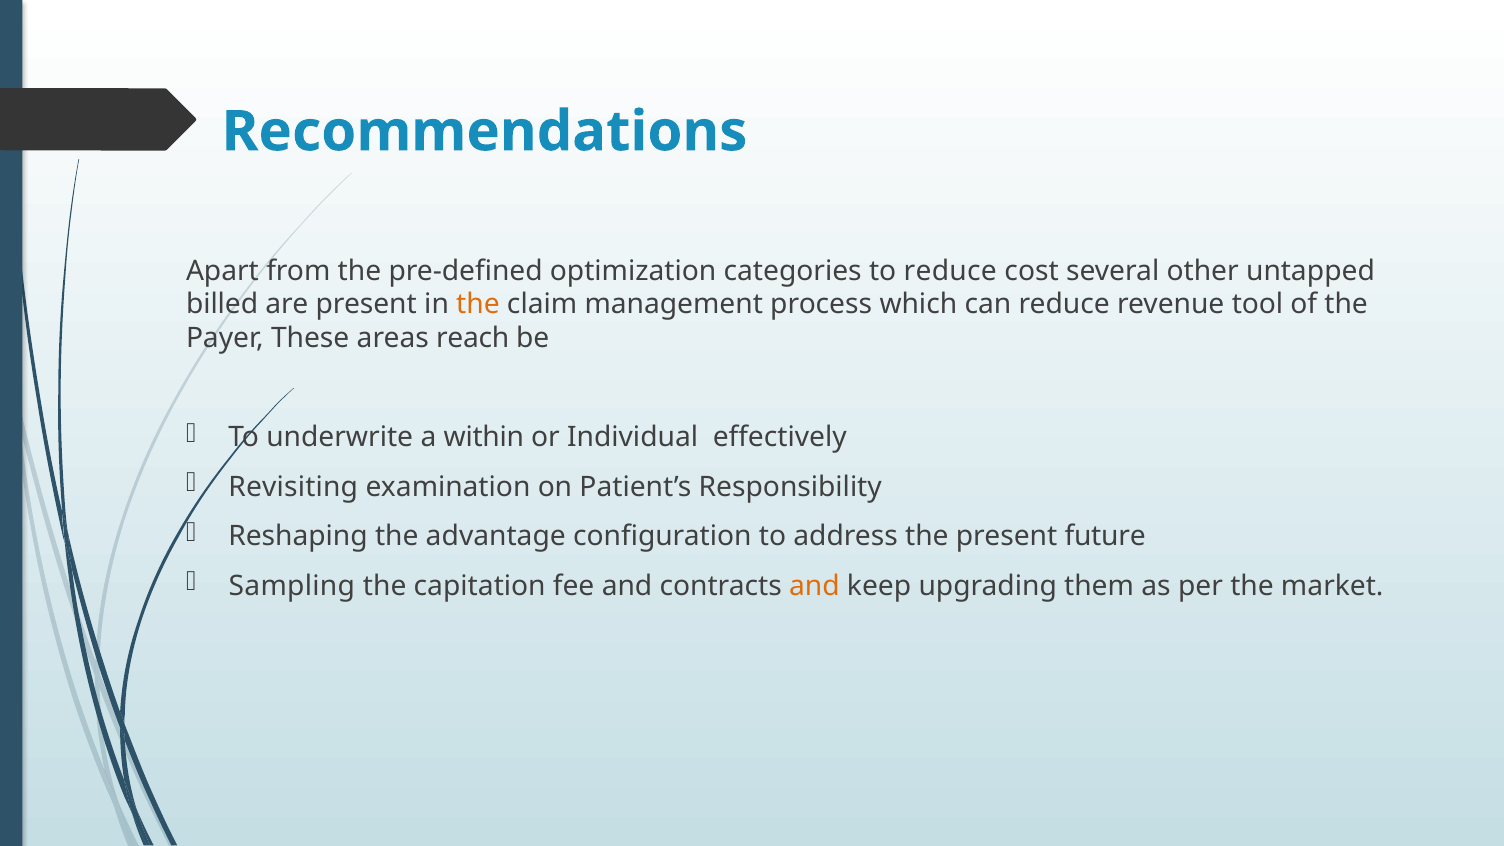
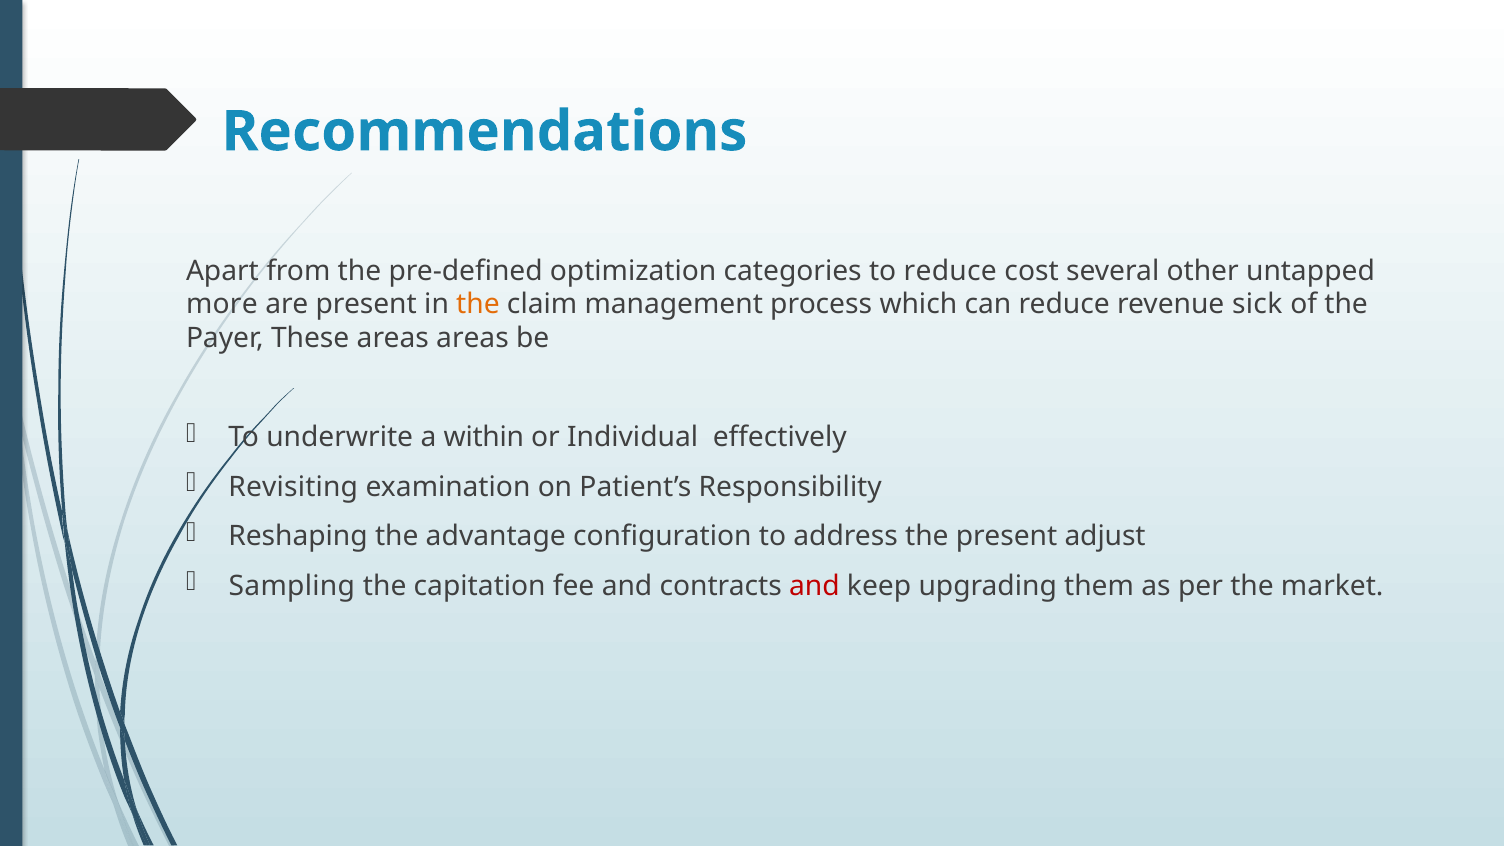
billed: billed -> more
tool: tool -> sick
areas reach: reach -> areas
future: future -> adjust
and at (814, 586) colour: orange -> red
